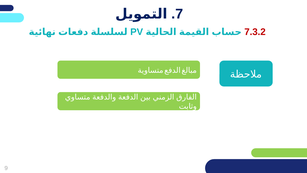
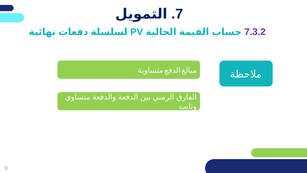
7.3.2 colour: red -> purple
